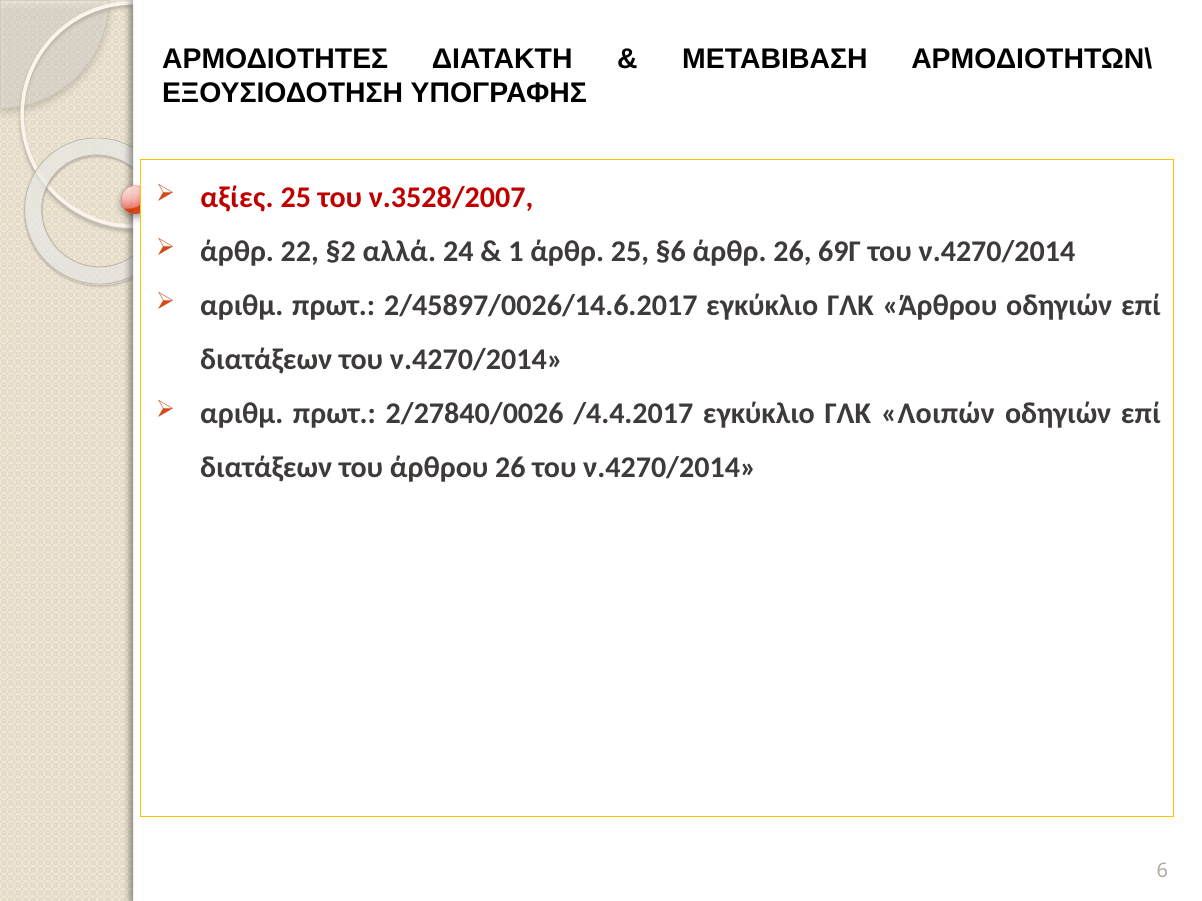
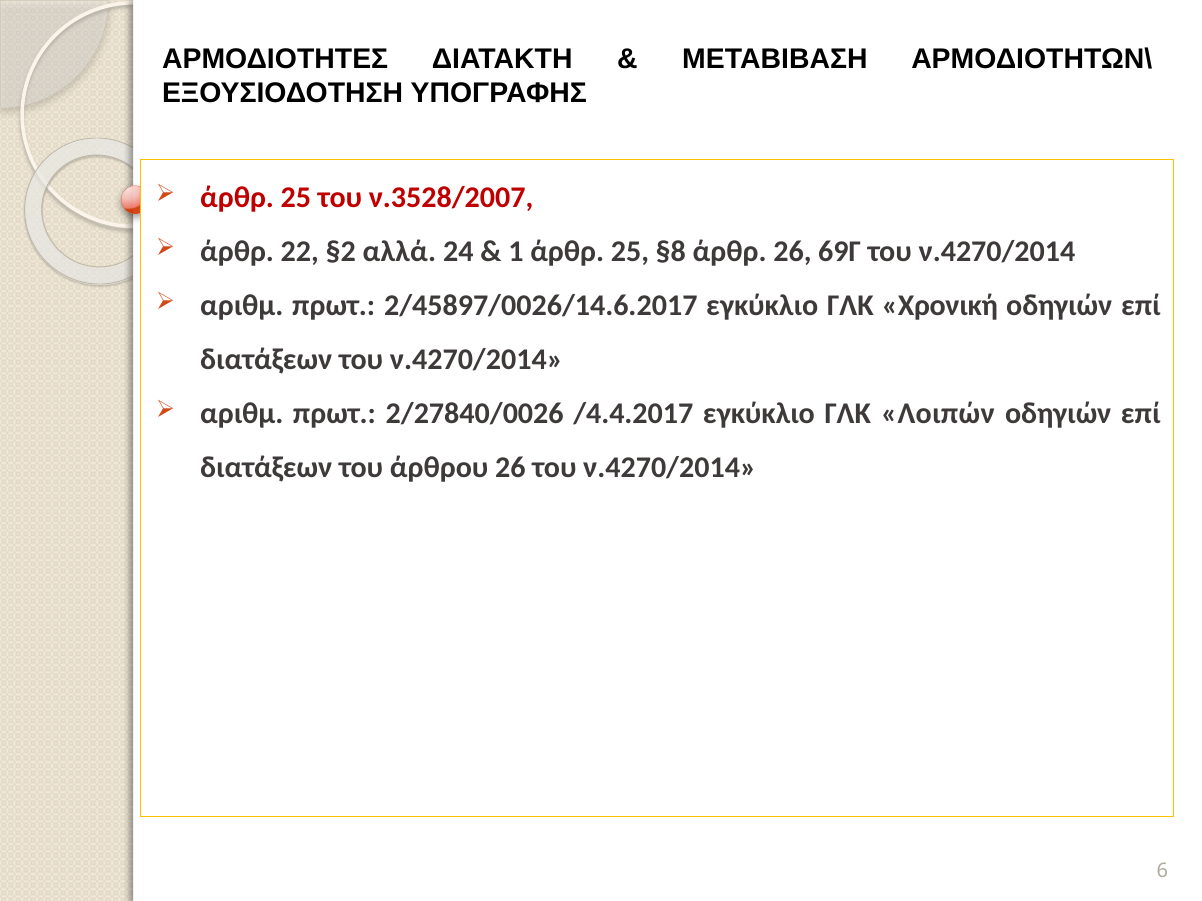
αξίες at (237, 198): αξίες -> άρθρ
§6: §6 -> §8
ΓΛΚ Άρθρου: Άρθρου -> Χρονική
